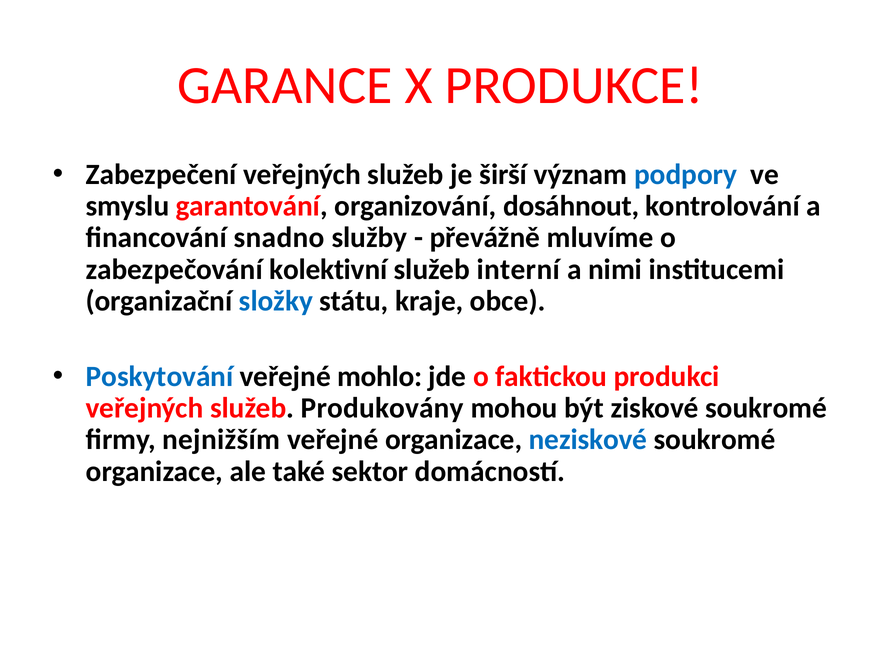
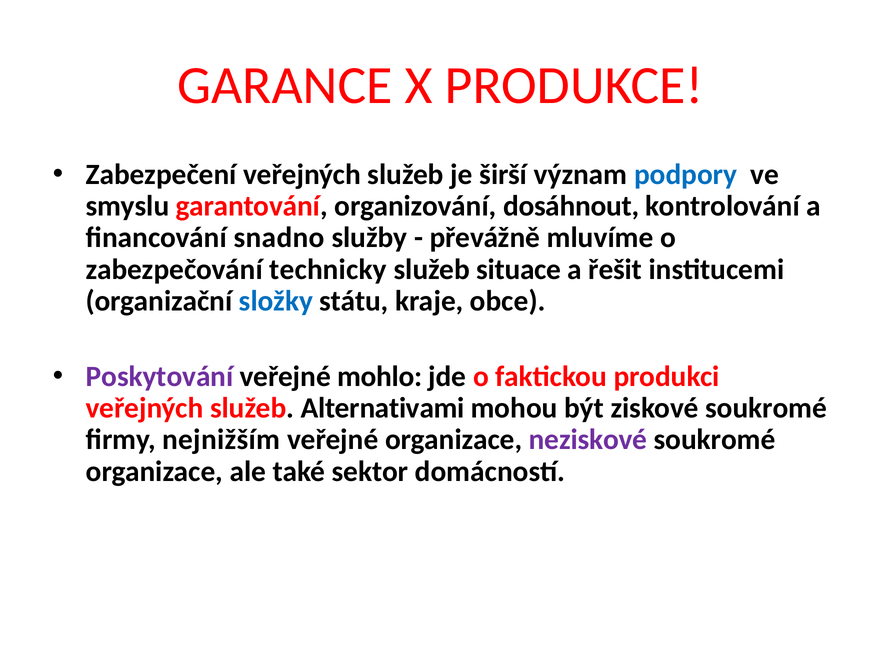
kolektivní: kolektivní -> technicky
interní: interní -> situace
nimi: nimi -> řešit
Poskytování colour: blue -> purple
Produkovány: Produkovány -> Alternativami
neziskové colour: blue -> purple
